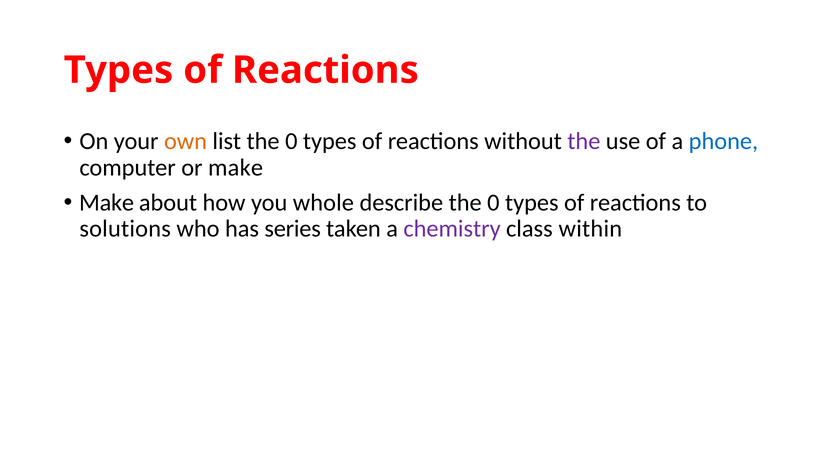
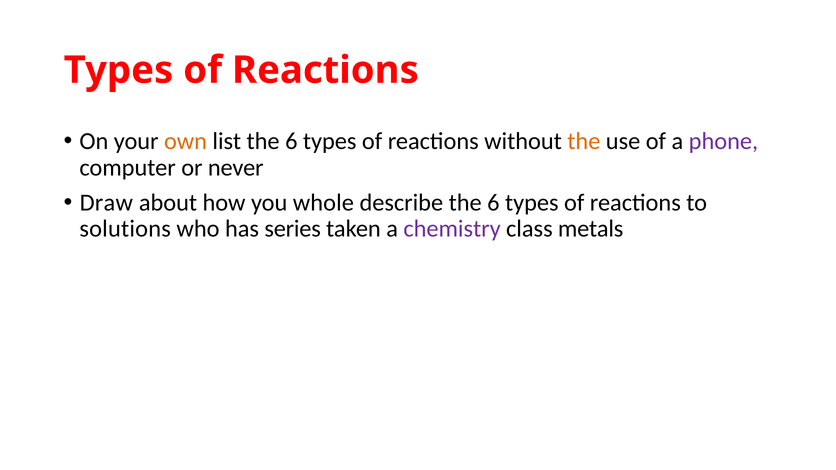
list the 0: 0 -> 6
the at (584, 141) colour: purple -> orange
phone colour: blue -> purple
or make: make -> never
Make at (107, 203): Make -> Draw
describe the 0: 0 -> 6
within: within -> metals
